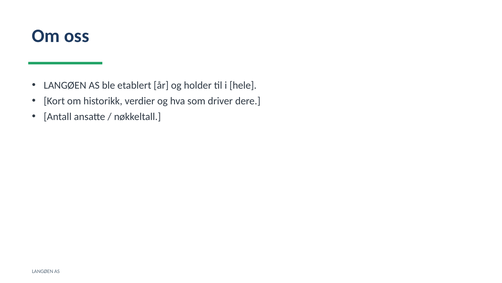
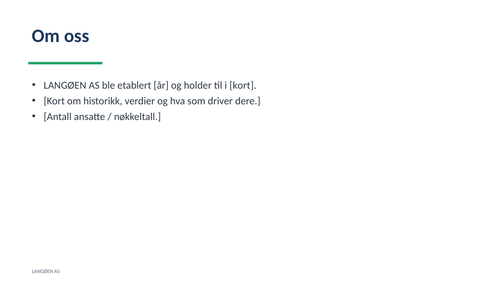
i hele: hele -> kort
